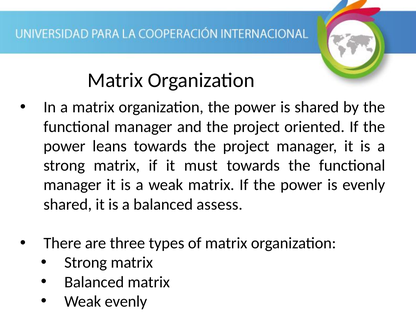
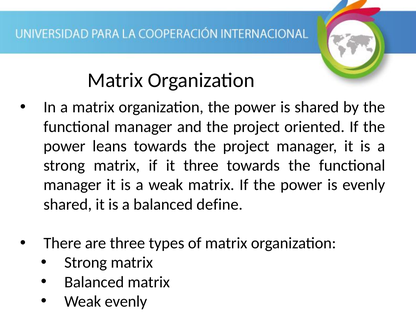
it must: must -> three
assess: assess -> define
